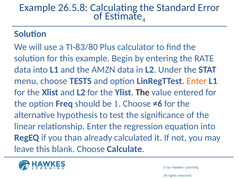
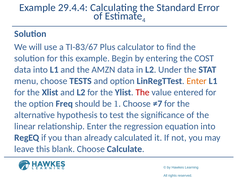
26.5.8: 26.5.8 -> 29.4.4
TI-83/80: TI-83/80 -> TI-83/67
RATE: RATE -> COST
The at (143, 93) colour: black -> red
≠6: ≠6 -> ≠7
